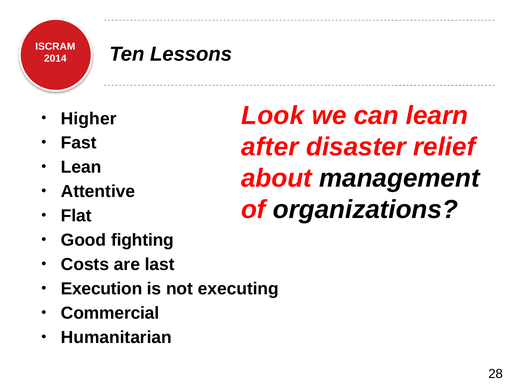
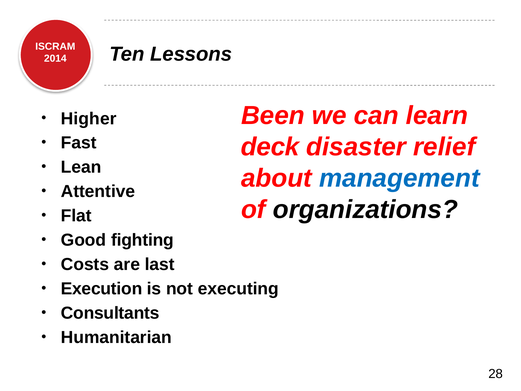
Look: Look -> Been
after: after -> deck
management colour: black -> blue
Commercial: Commercial -> Consultants
